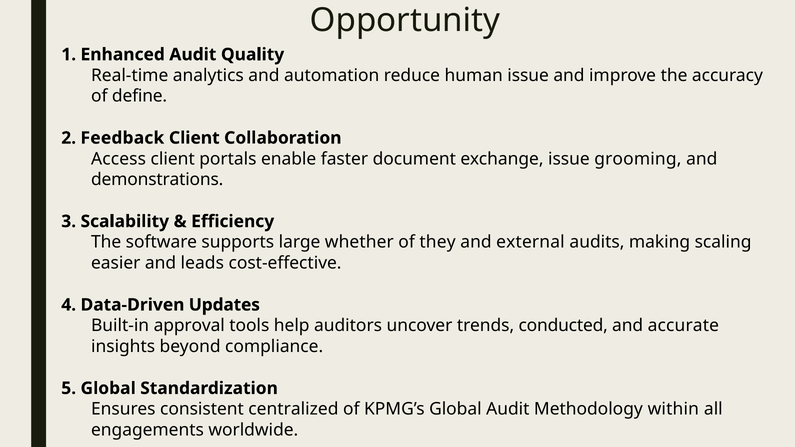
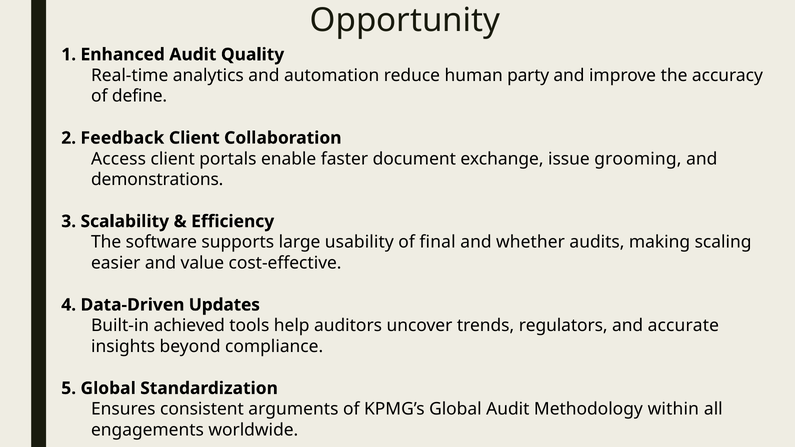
human issue: issue -> party
whether: whether -> usability
they: they -> final
external: external -> whether
leads: leads -> value
approval: approval -> achieved
conducted: conducted -> regulators
centralized: centralized -> arguments
